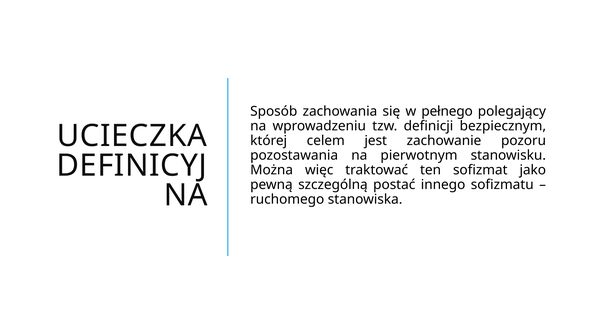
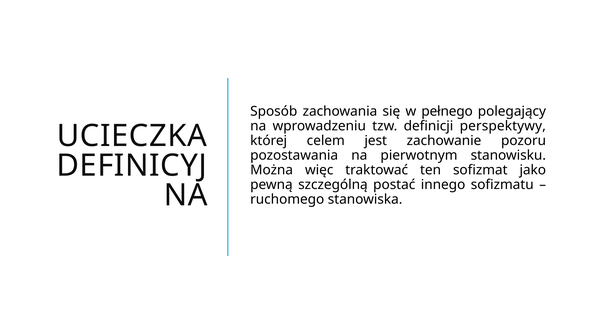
bezpiecznym: bezpiecznym -> perspektywy
